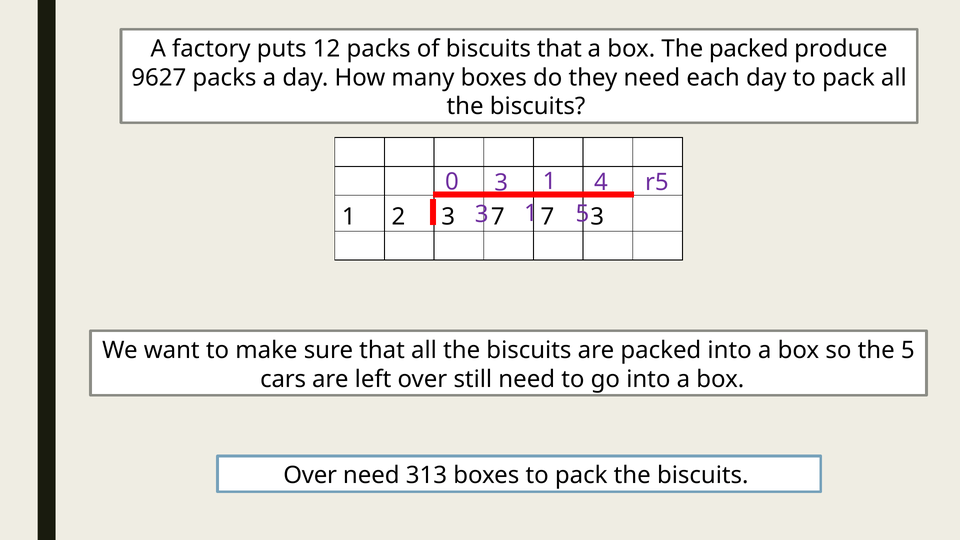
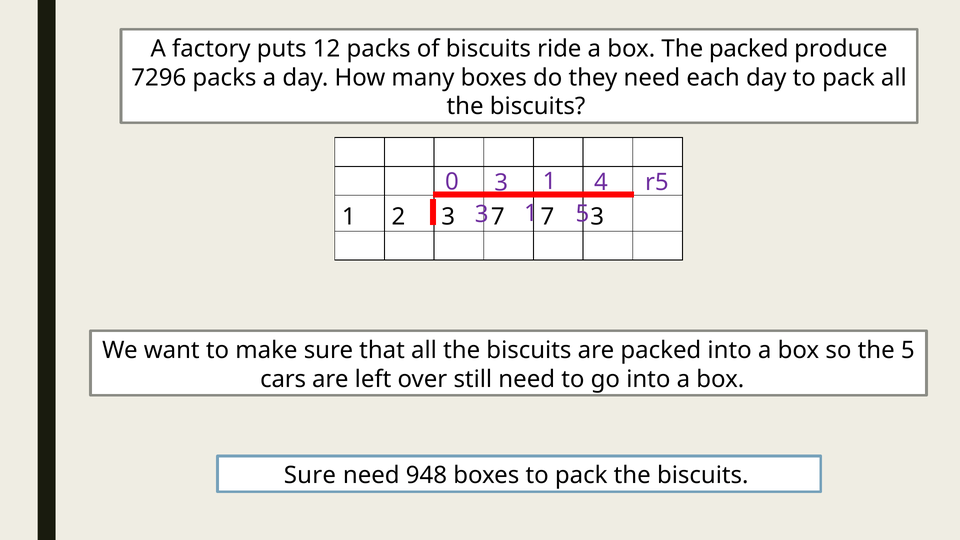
biscuits that: that -> ride
9627: 9627 -> 7296
Over at (310, 476): Over -> Sure
313: 313 -> 948
